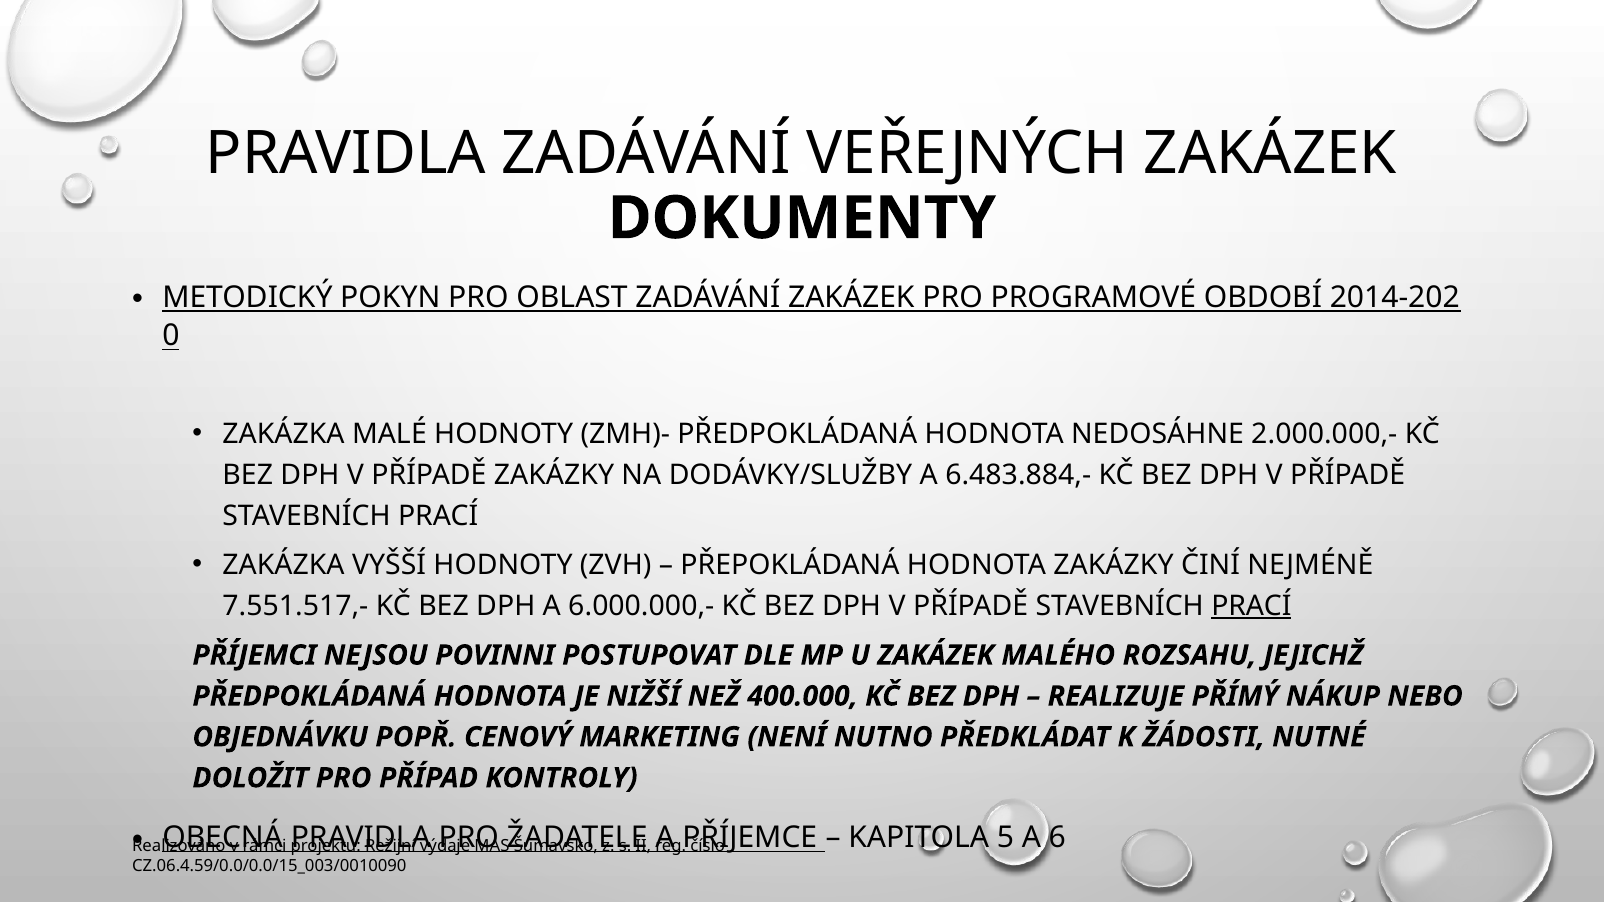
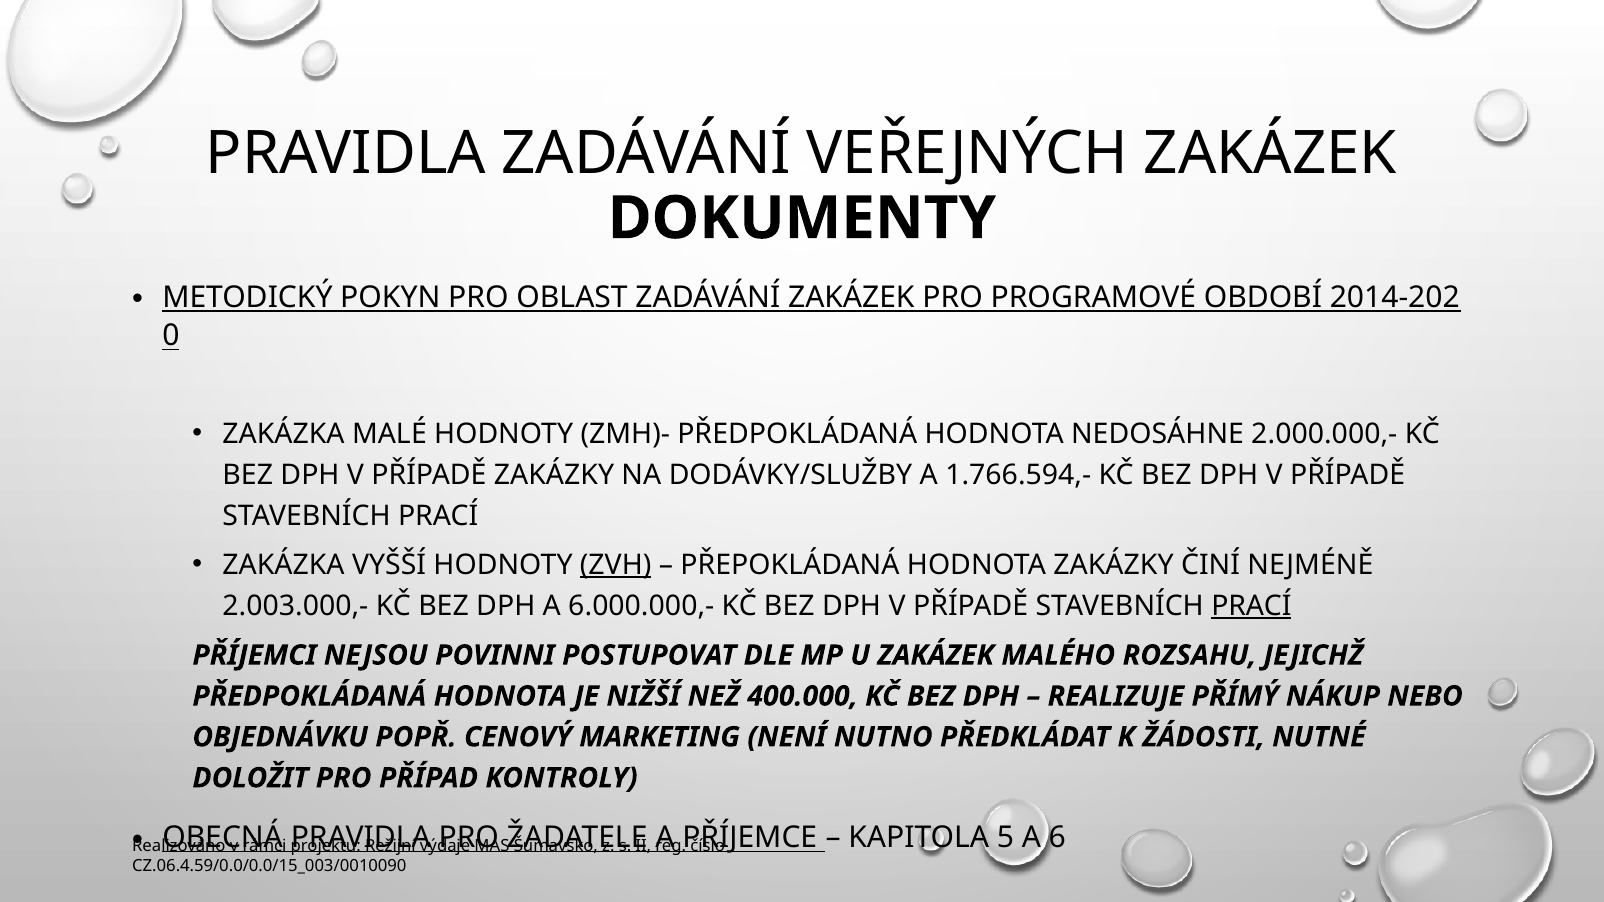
6.483.884,-: 6.483.884,- -> 1.766.594,-
ZVH underline: none -> present
7.551.517,-: 7.551.517,- -> 2.003.000,-
